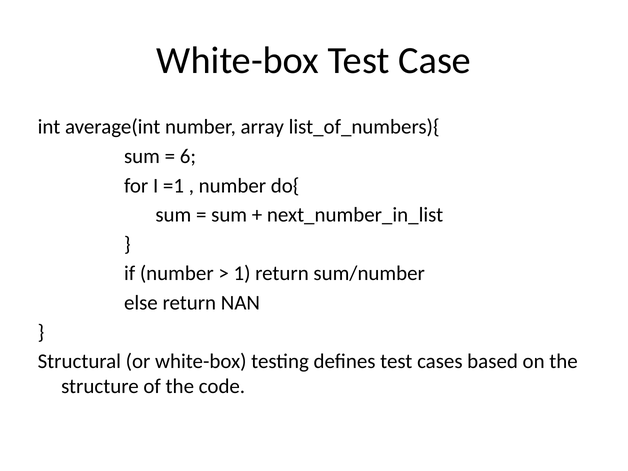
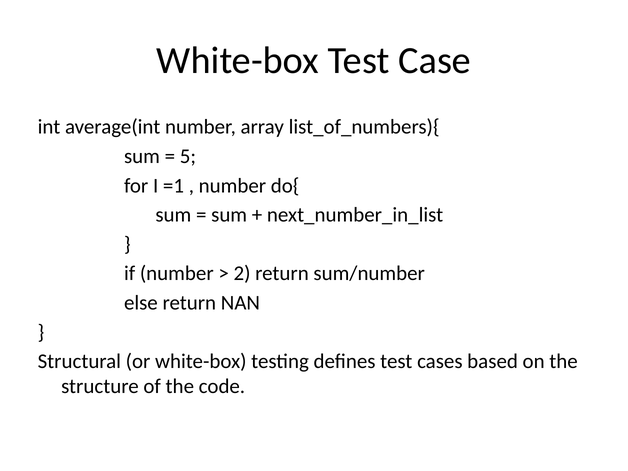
6: 6 -> 5
1: 1 -> 2
